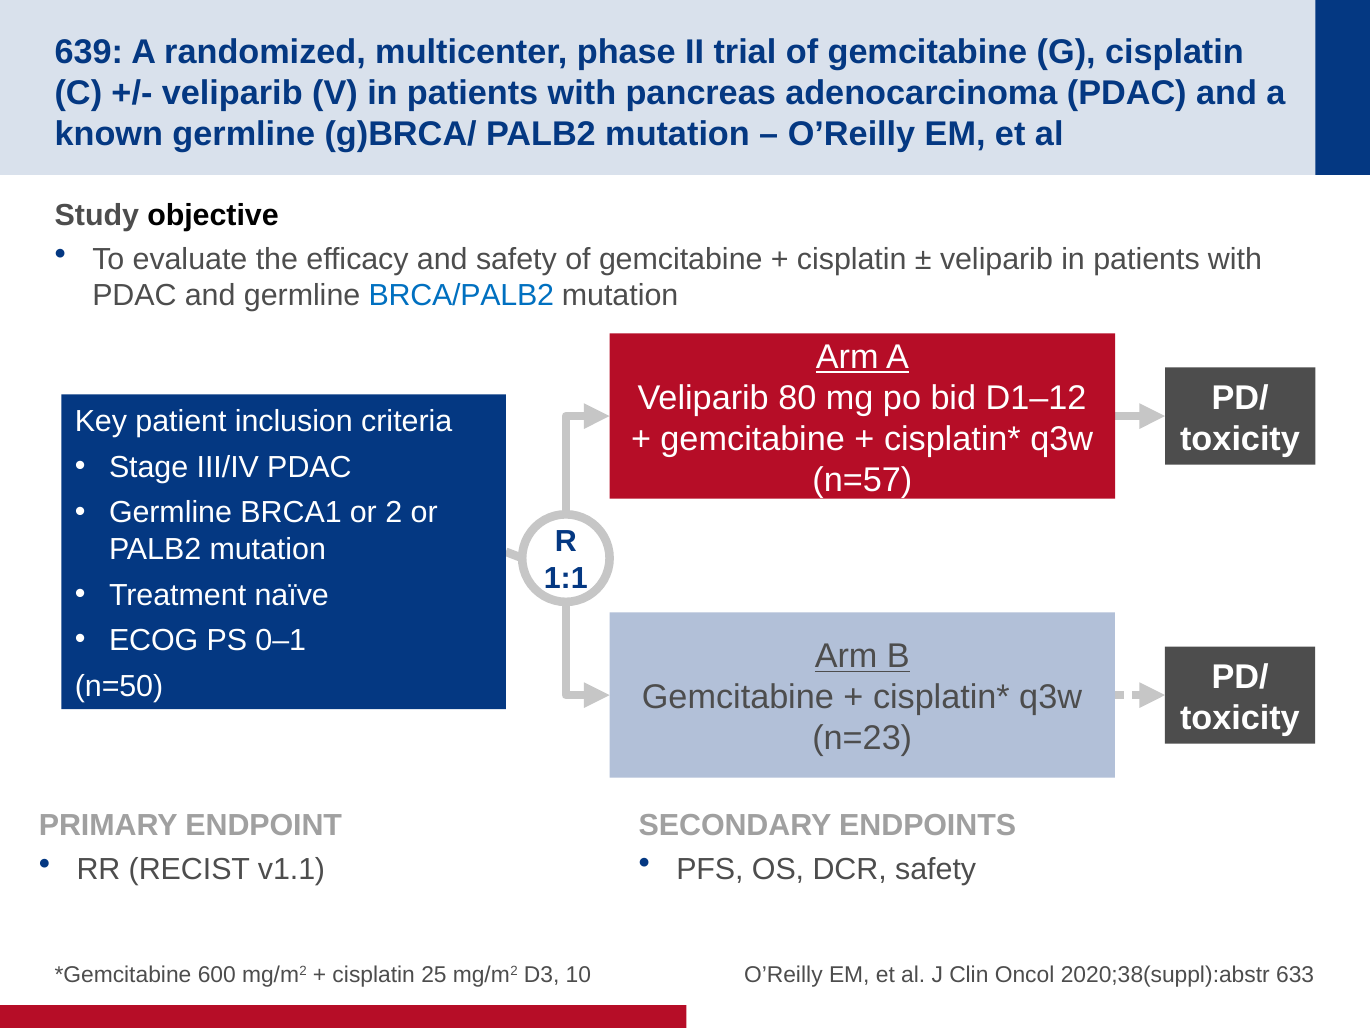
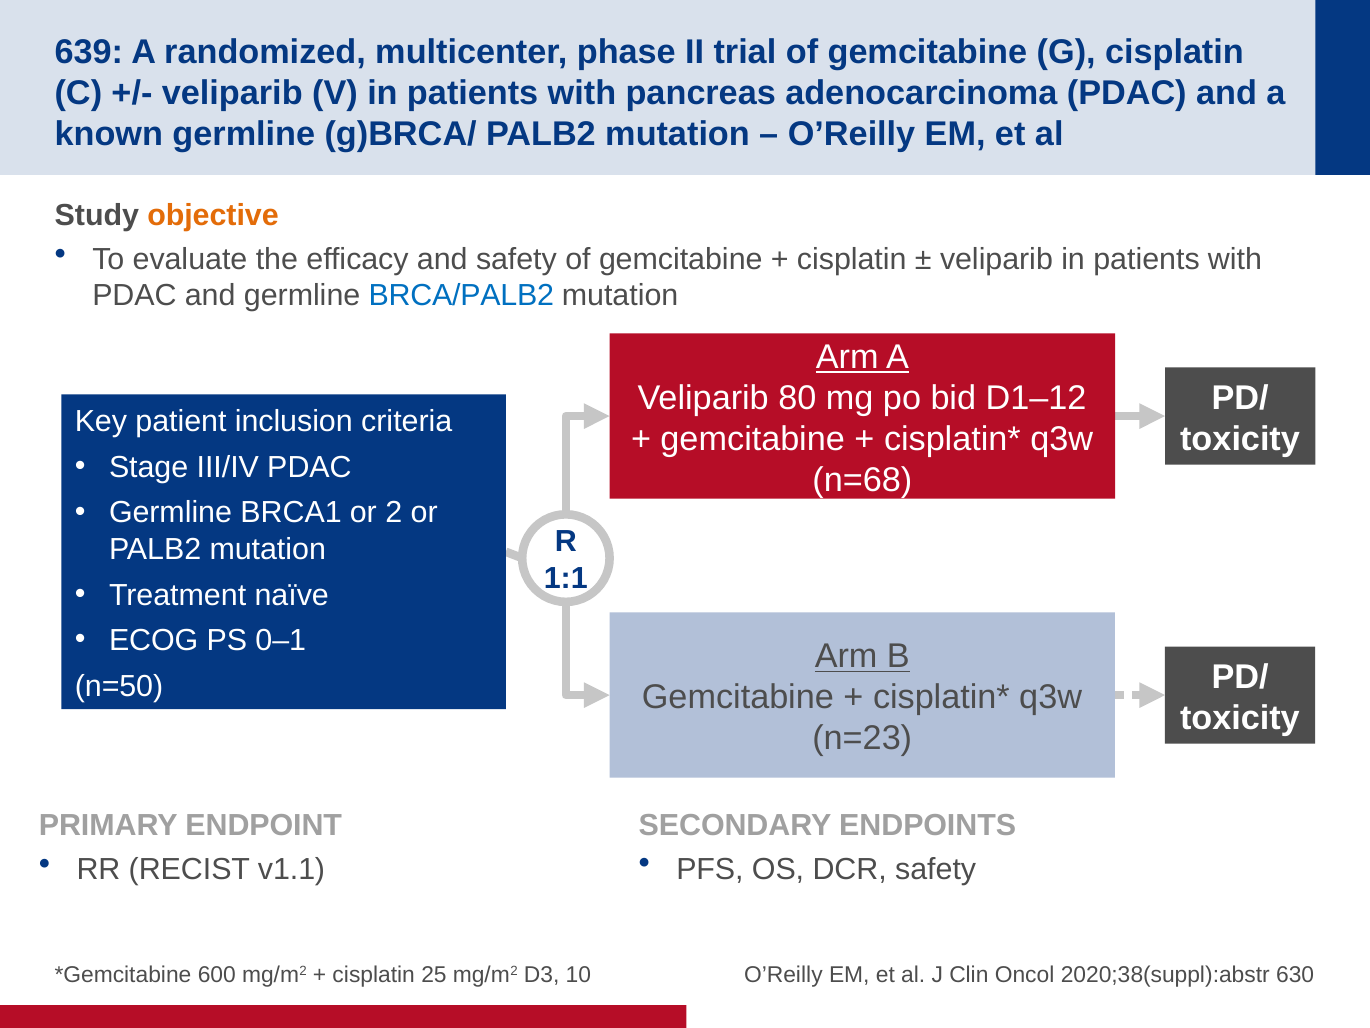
objective colour: black -> orange
n=57: n=57 -> n=68
633: 633 -> 630
